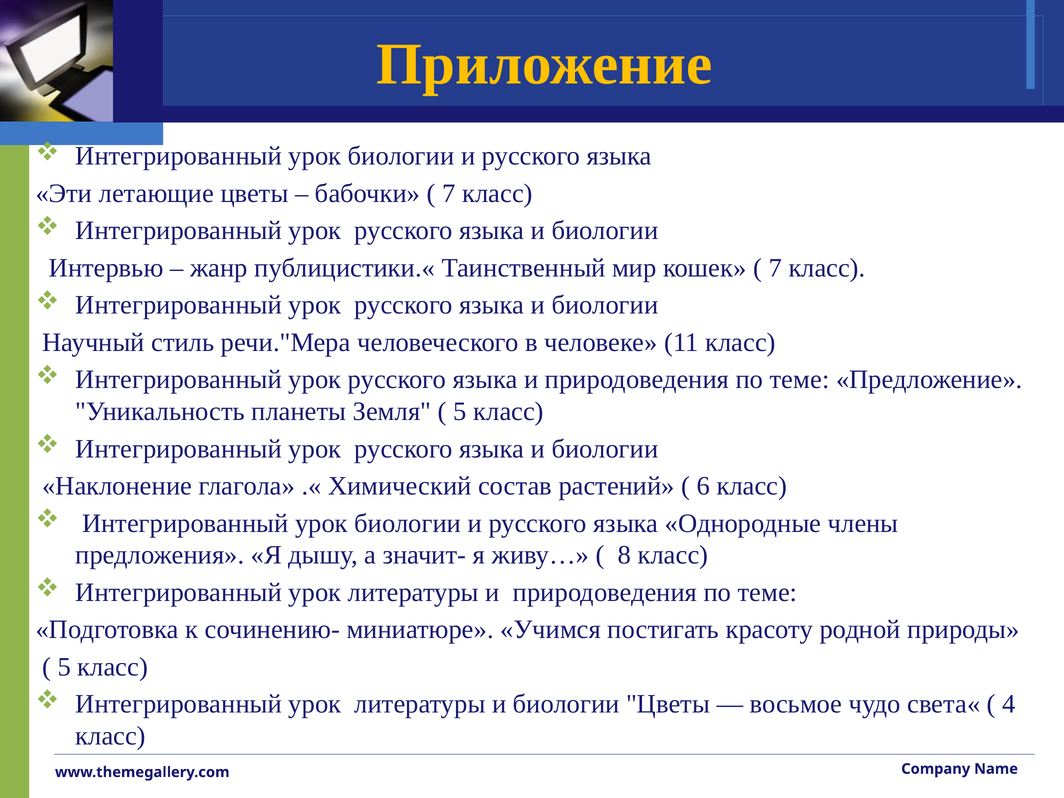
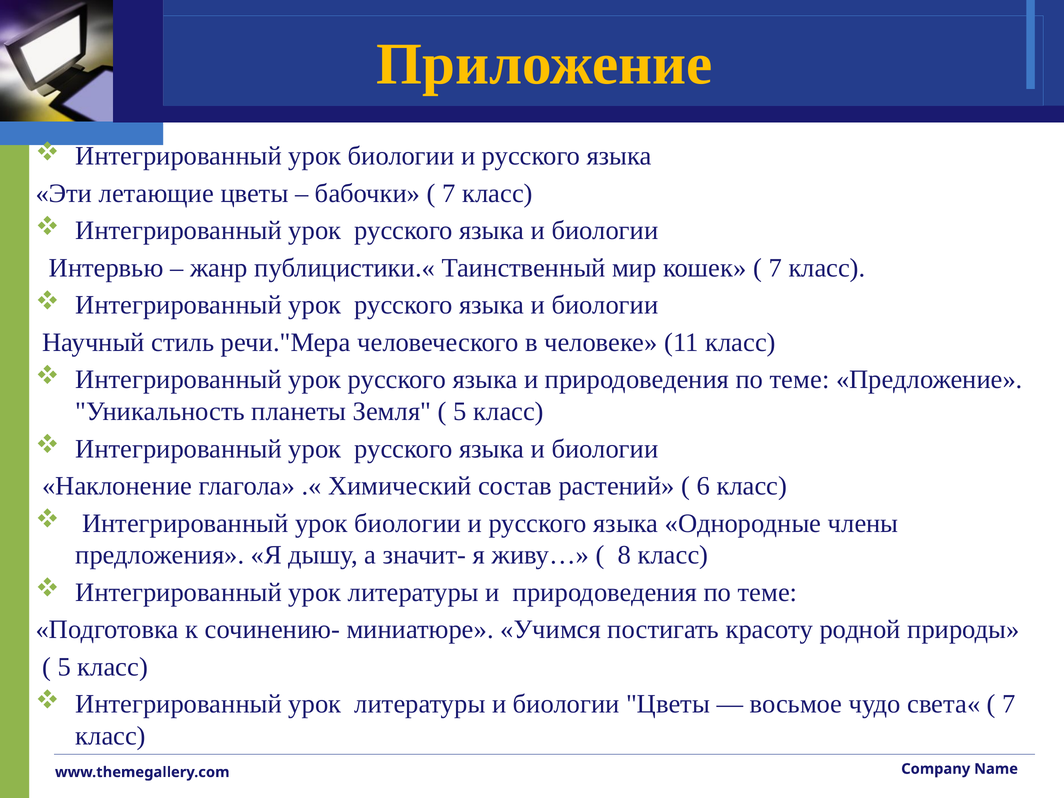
4 at (1009, 704): 4 -> 7
